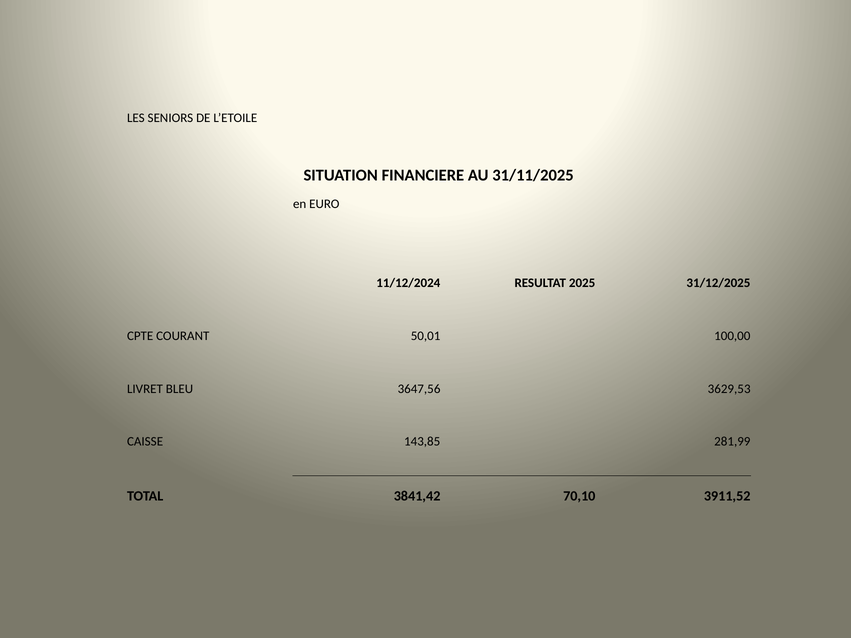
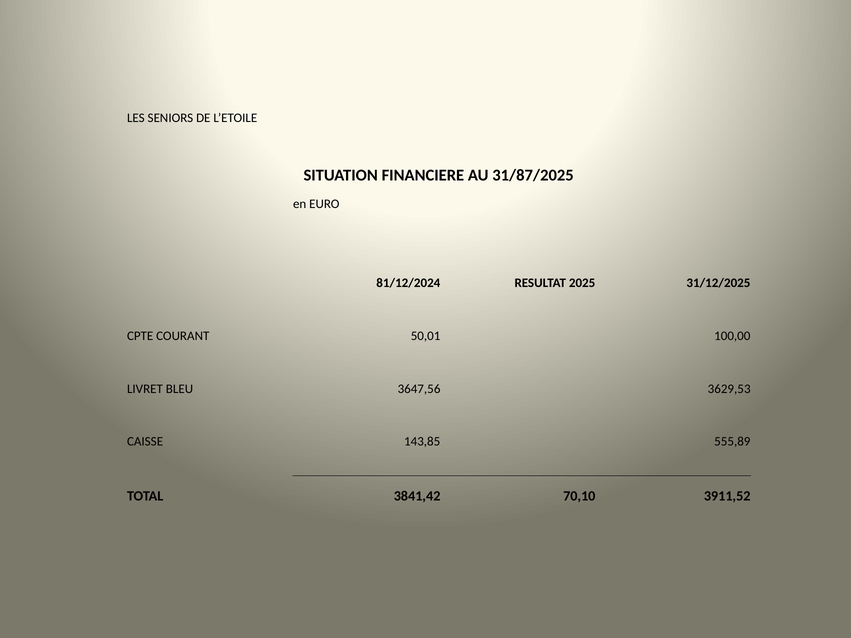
31/11/2025: 31/11/2025 -> 31/87/2025
11/12/2024: 11/12/2024 -> 81/12/2024
281,99: 281,99 -> 555,89
